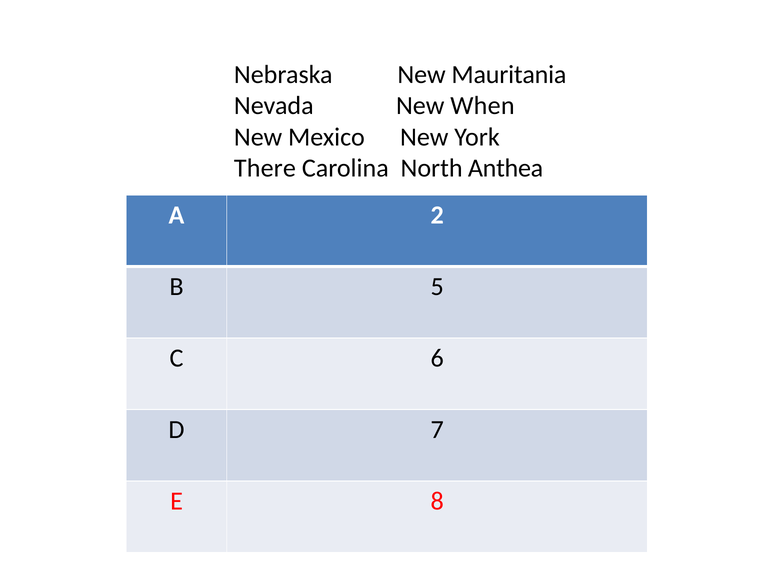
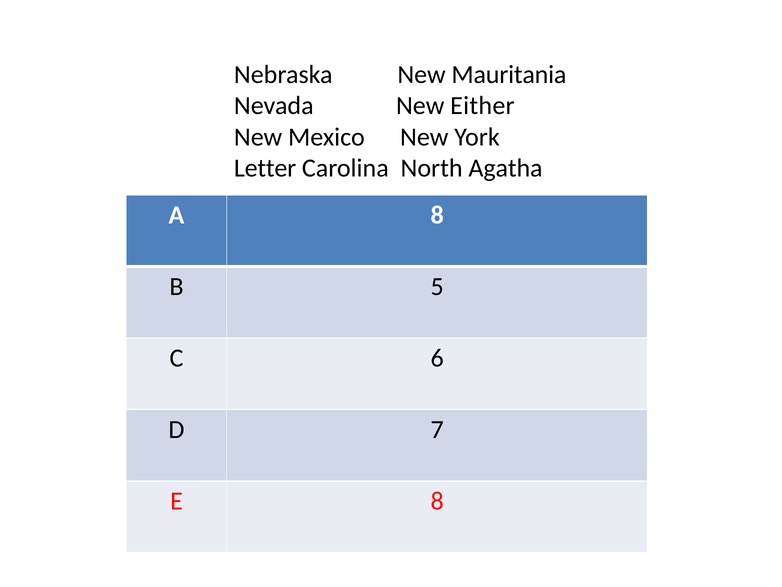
When: When -> Either
There: There -> Letter
Anthea: Anthea -> Agatha
A 2: 2 -> 8
